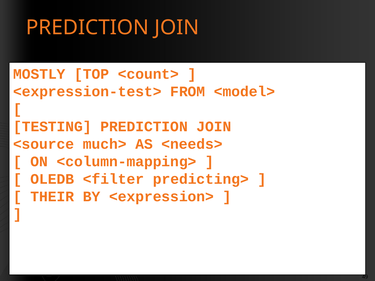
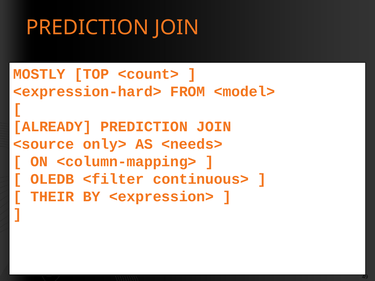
<expression-test>: <expression-test> -> <expression-hard>
TESTING: TESTING -> ALREADY
much>: much> -> only>
predicting>: predicting> -> continuous>
